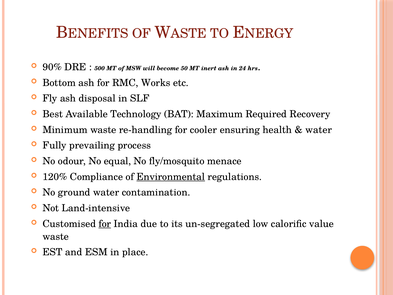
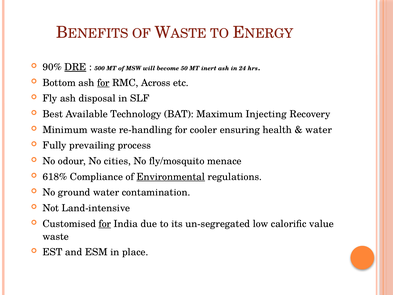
DRE underline: none -> present
for at (103, 83) underline: none -> present
Works: Works -> Across
Required: Required -> Injecting
equal: equal -> cities
120%: 120% -> 618%
